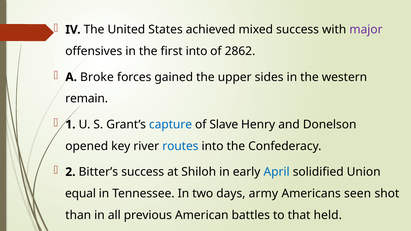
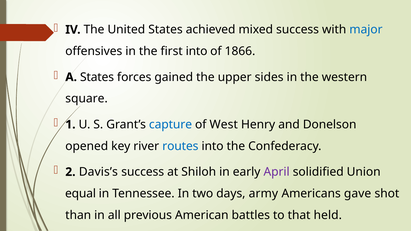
major colour: purple -> blue
2862: 2862 -> 1866
A Broke: Broke -> States
remain: remain -> square
Slave: Slave -> West
Bitter’s: Bitter’s -> Davis’s
April colour: blue -> purple
seen: seen -> gave
